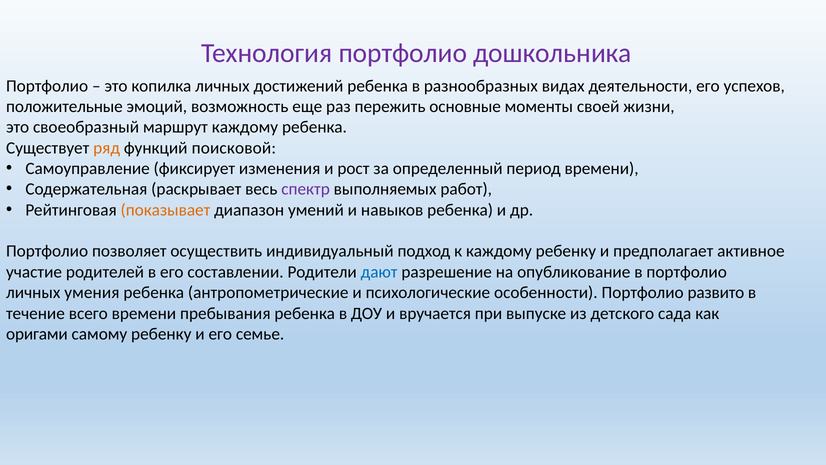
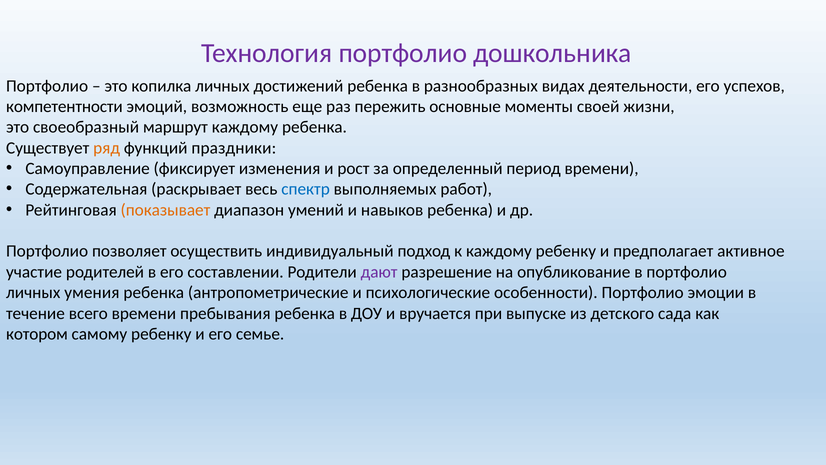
положительные: положительные -> компетентности
поисковой: поисковой -> праздники
спектр colour: purple -> blue
дают colour: blue -> purple
развито: развито -> эмоции
оригами: оригами -> котором
